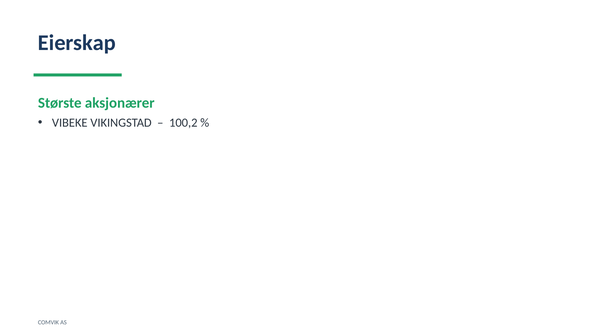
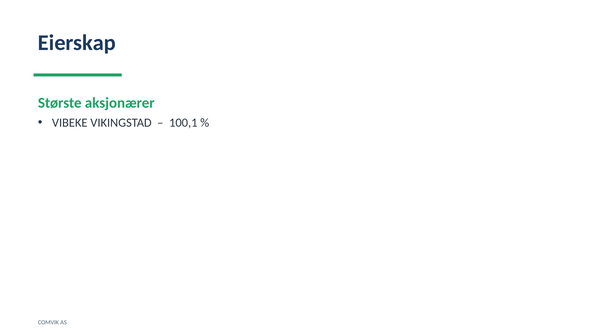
100,2: 100,2 -> 100,1
